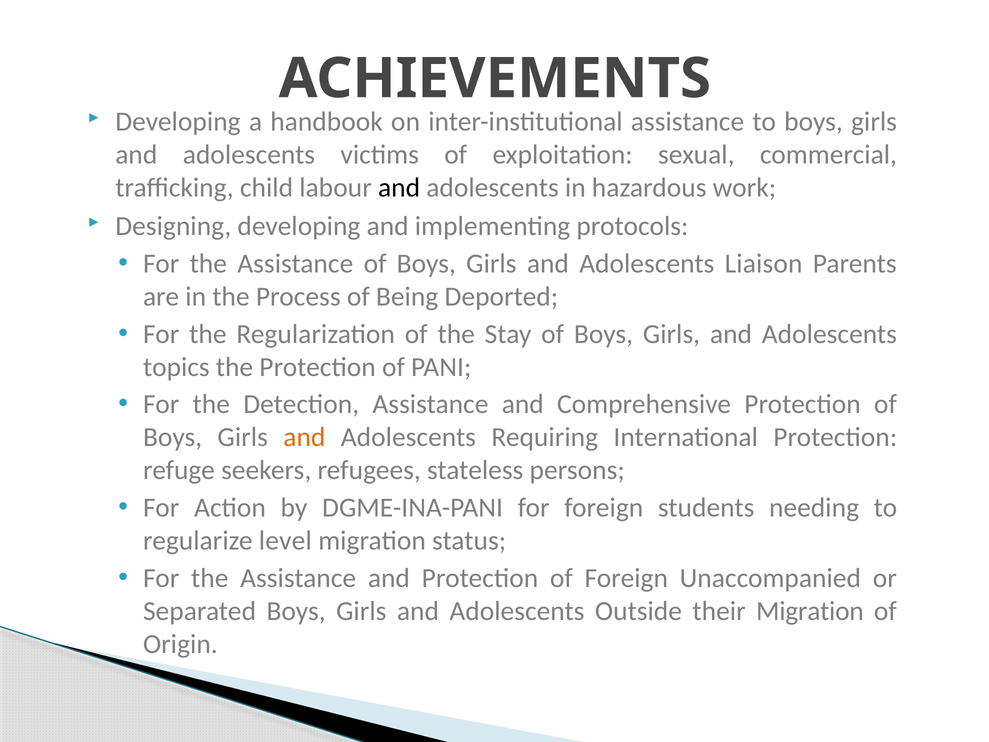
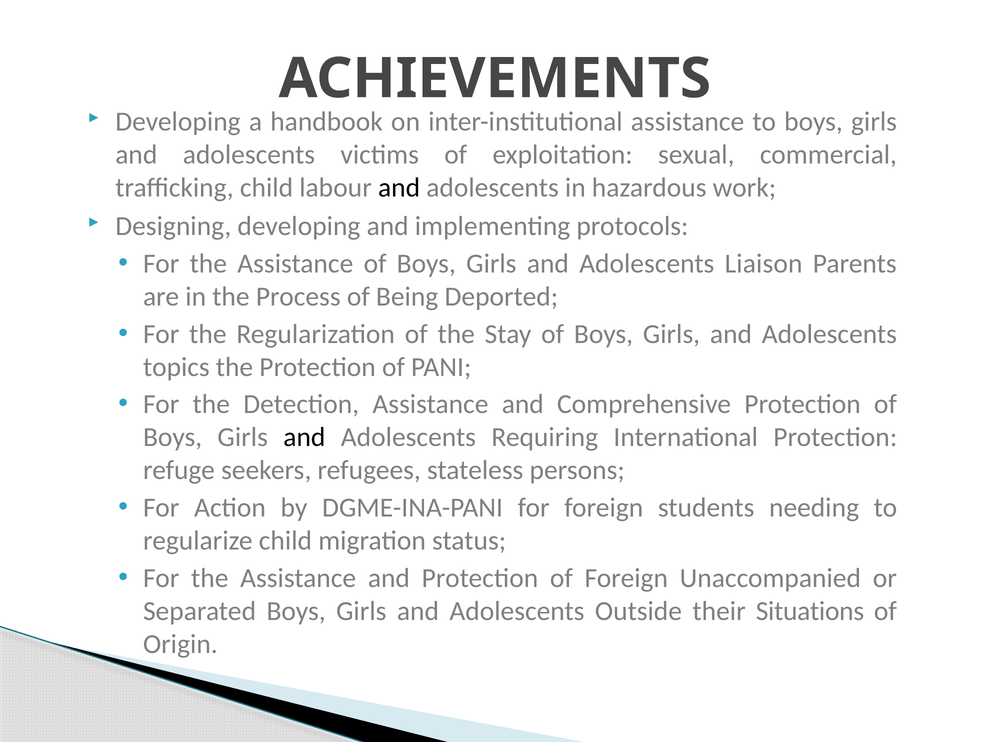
and at (304, 437) colour: orange -> black
regularize level: level -> child
their Migration: Migration -> Situations
